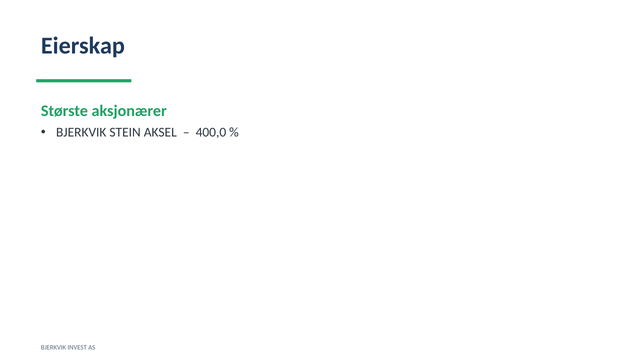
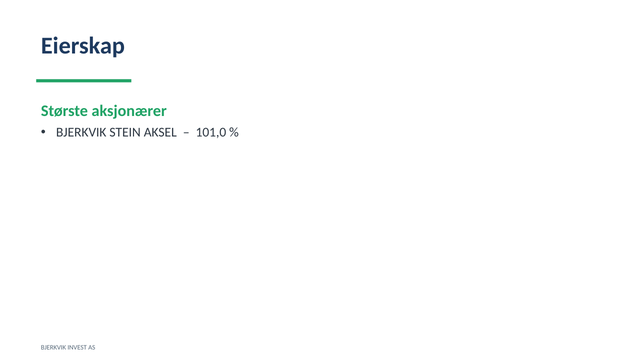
400,0: 400,0 -> 101,0
